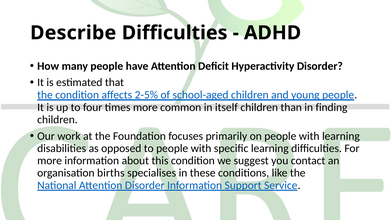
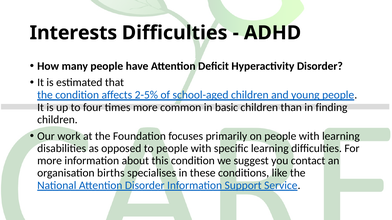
Describe: Describe -> Interests
itself: itself -> basic
